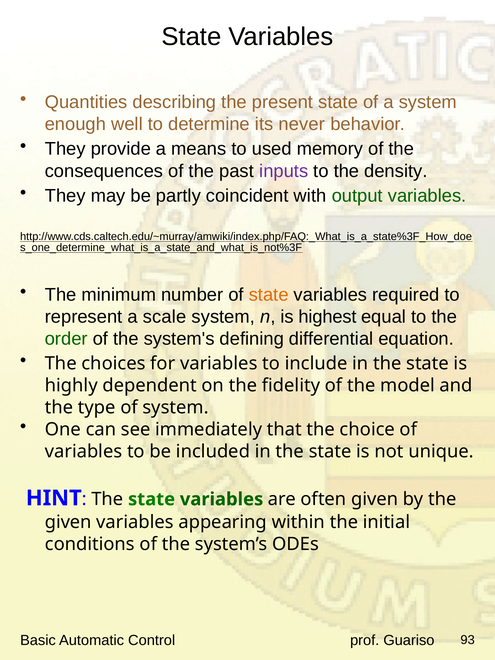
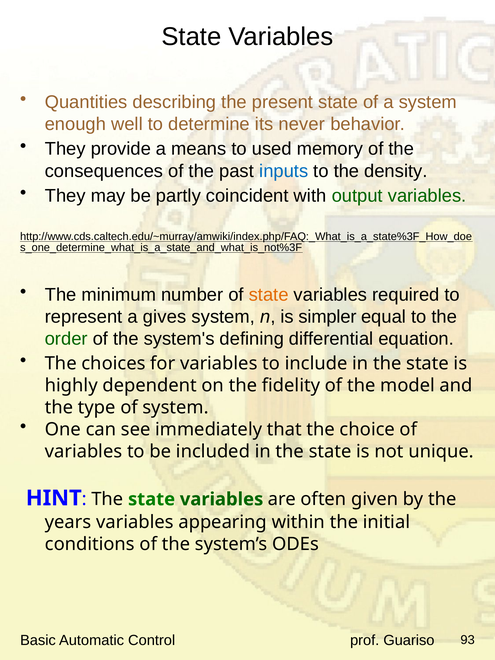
inputs colour: purple -> blue
scale: scale -> gives
highest: highest -> simpler
given at (68, 522): given -> years
